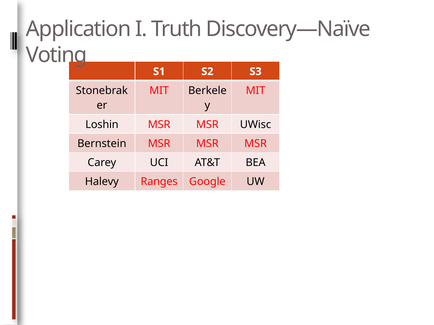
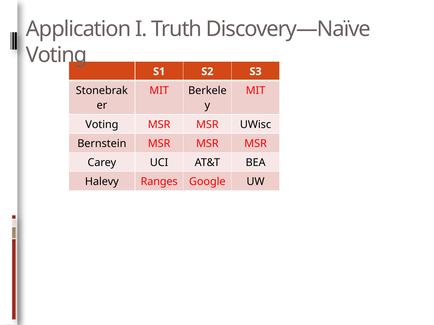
Loshin at (102, 125): Loshin -> Voting
